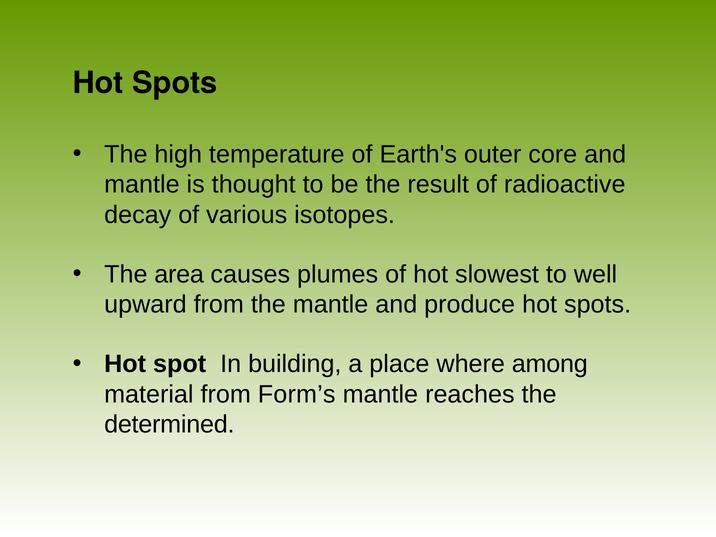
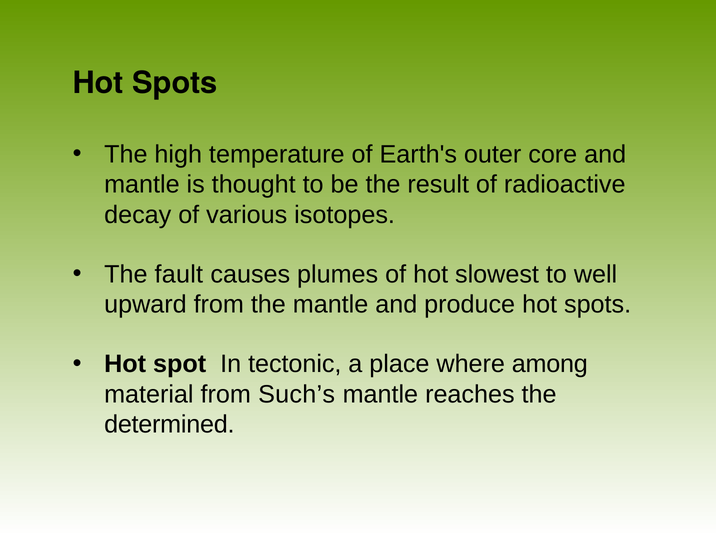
area: area -> fault
building: building -> tectonic
Form’s: Form’s -> Such’s
